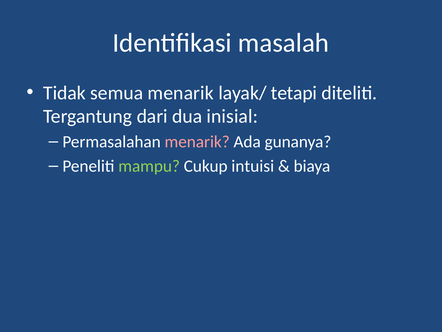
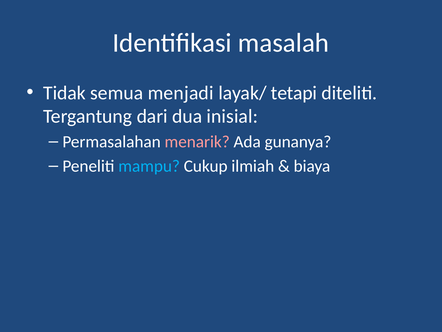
semua menarik: menarik -> menjadi
mampu colour: light green -> light blue
intuisi: intuisi -> ilmiah
